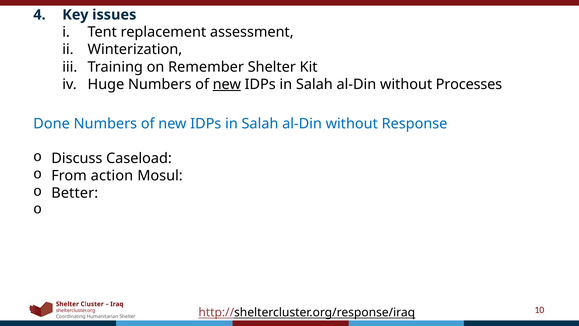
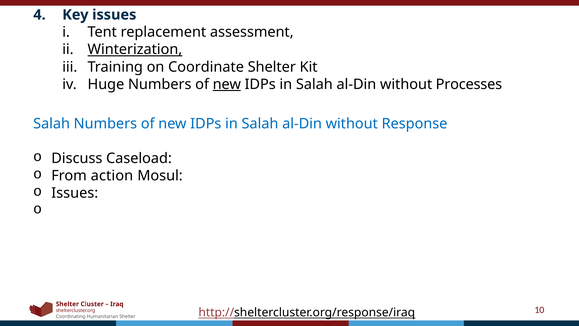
Winterization underline: none -> present
Remember: Remember -> Coordinate
Done at (52, 123): Done -> Salah
Better at (75, 193): Better -> Issues
